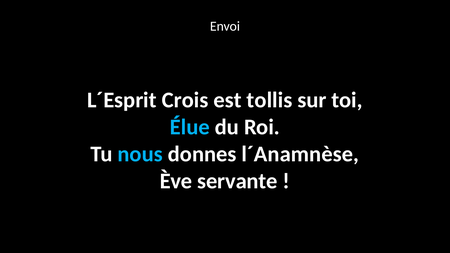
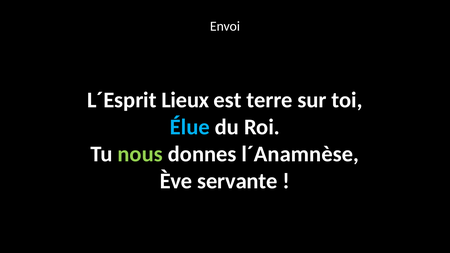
Crois: Crois -> Lieux
tollis: tollis -> terre
nous colour: light blue -> light green
